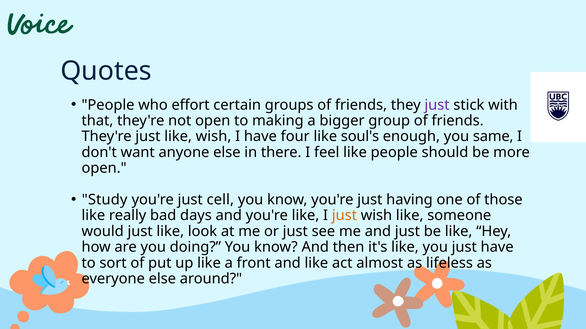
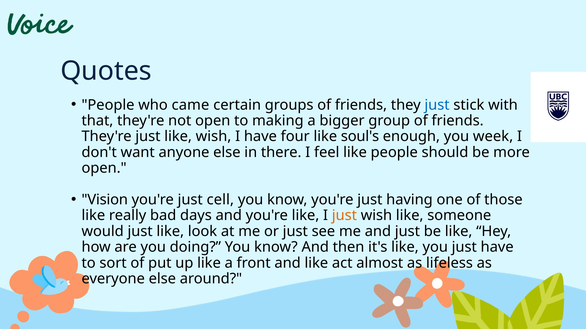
effort: effort -> came
just at (437, 105) colour: purple -> blue
same: same -> week
Study: Study -> Vision
